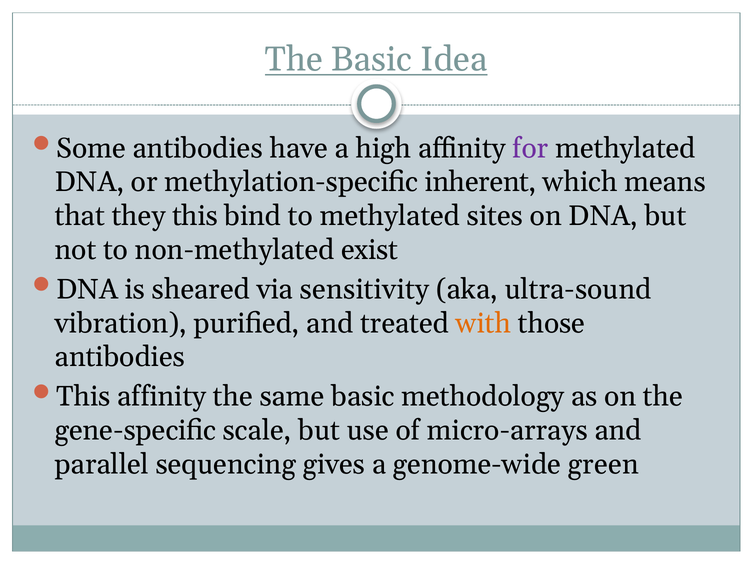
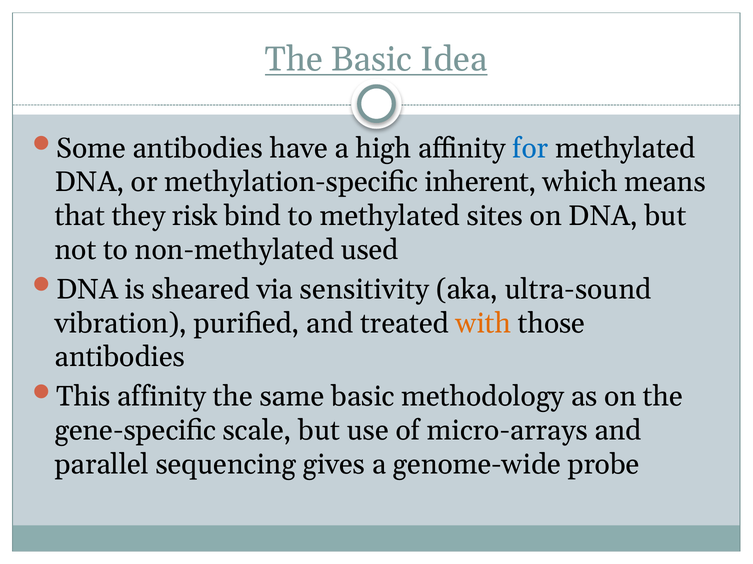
for colour: purple -> blue
they this: this -> risk
exist: exist -> used
green: green -> probe
